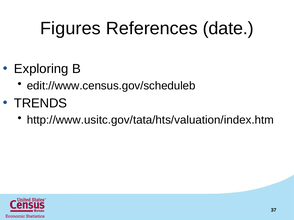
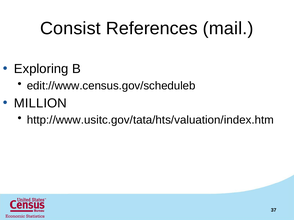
Figures: Figures -> Consist
date: date -> mail
TRENDS: TRENDS -> MILLION
